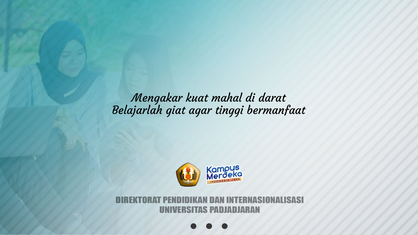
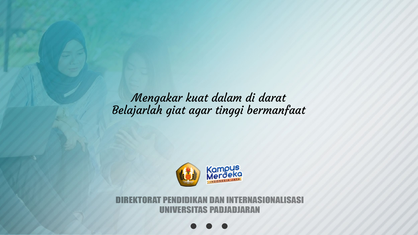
mahal: mahal -> dalam
